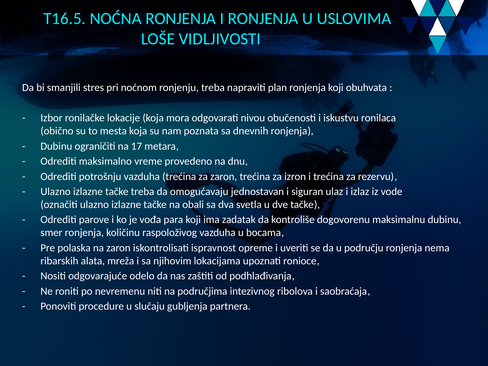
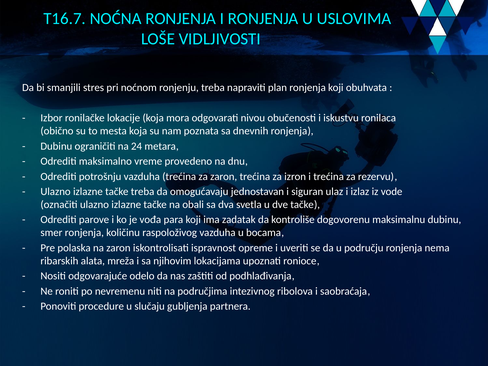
T16.5: T16.5 -> T16.7
17: 17 -> 24
